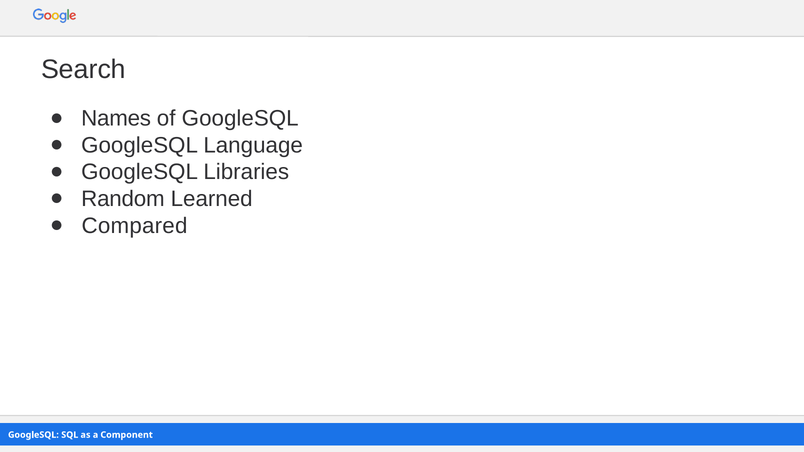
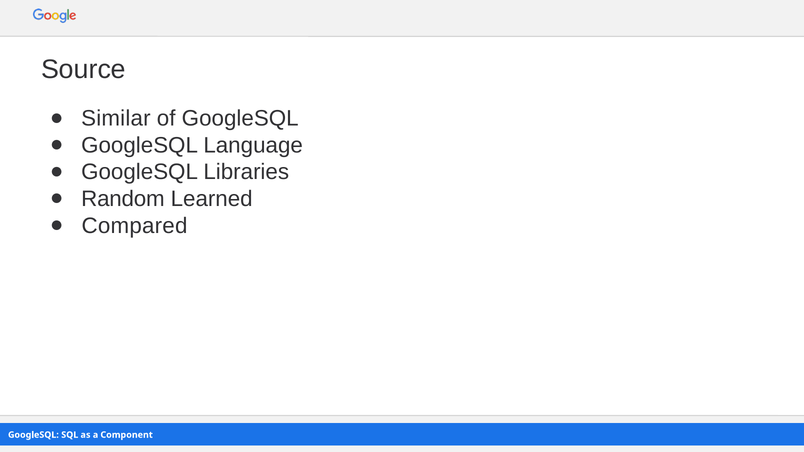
Search: Search -> Source
Names: Names -> Similar
